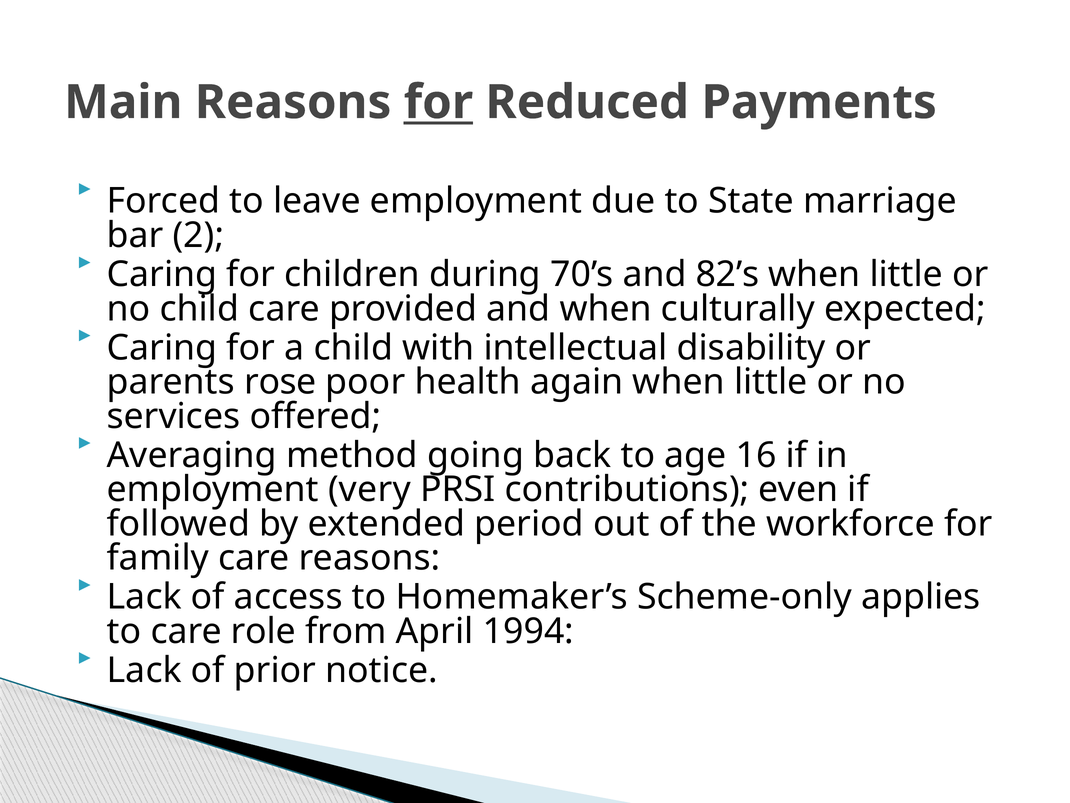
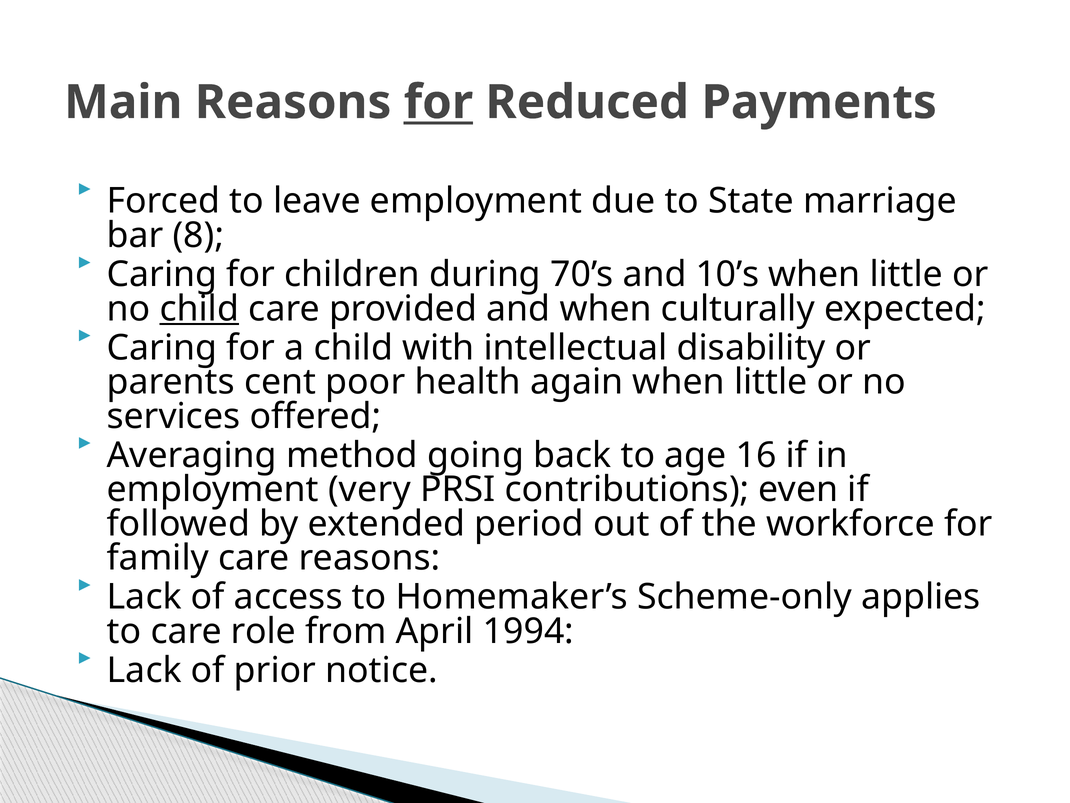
2: 2 -> 8
82’s: 82’s -> 10’s
child at (199, 309) underline: none -> present
rose: rose -> cent
